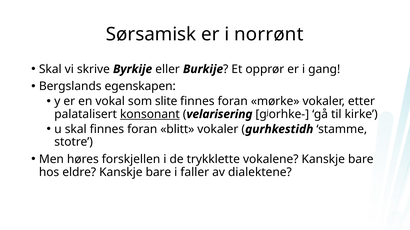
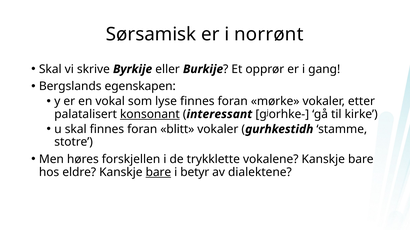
slite: slite -> lyse
velarisering: velarisering -> interessant
bare at (158, 173) underline: none -> present
faller: faller -> betyr
